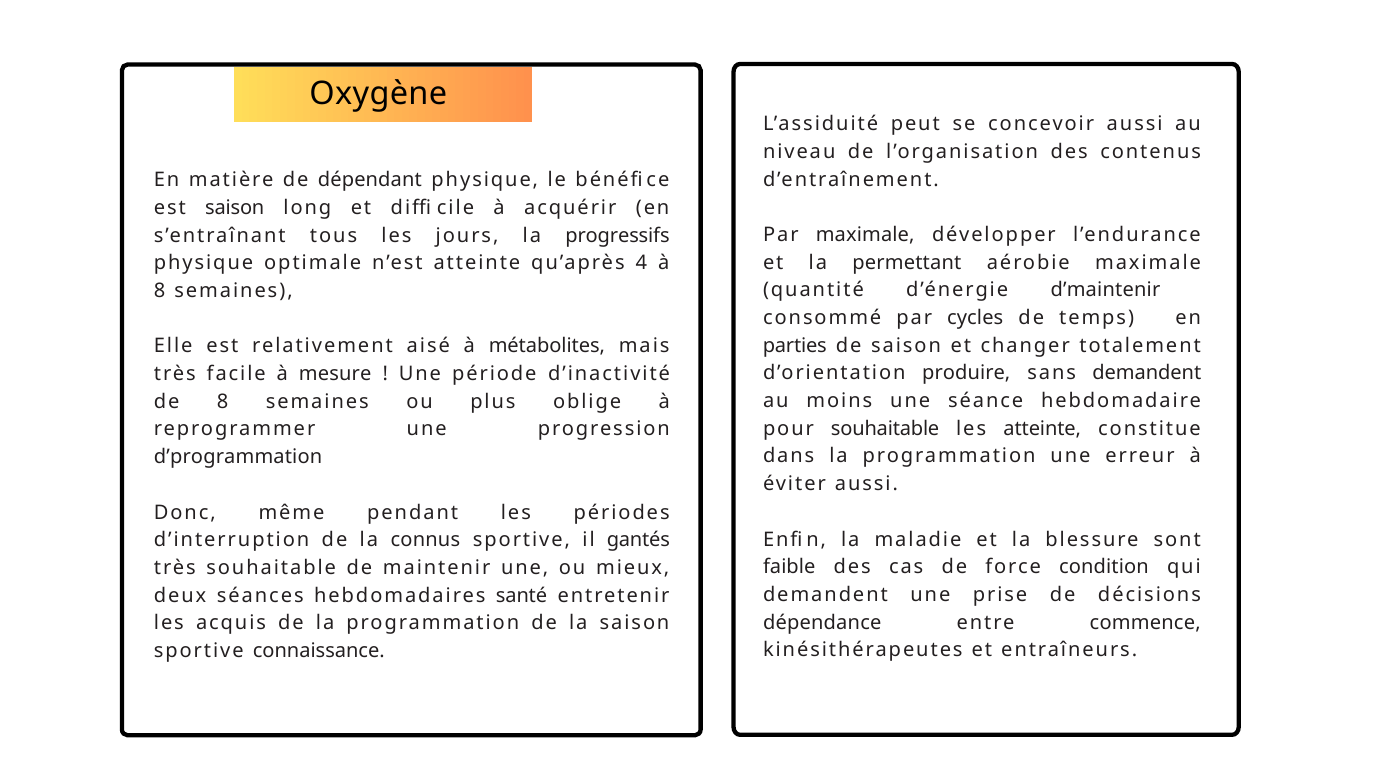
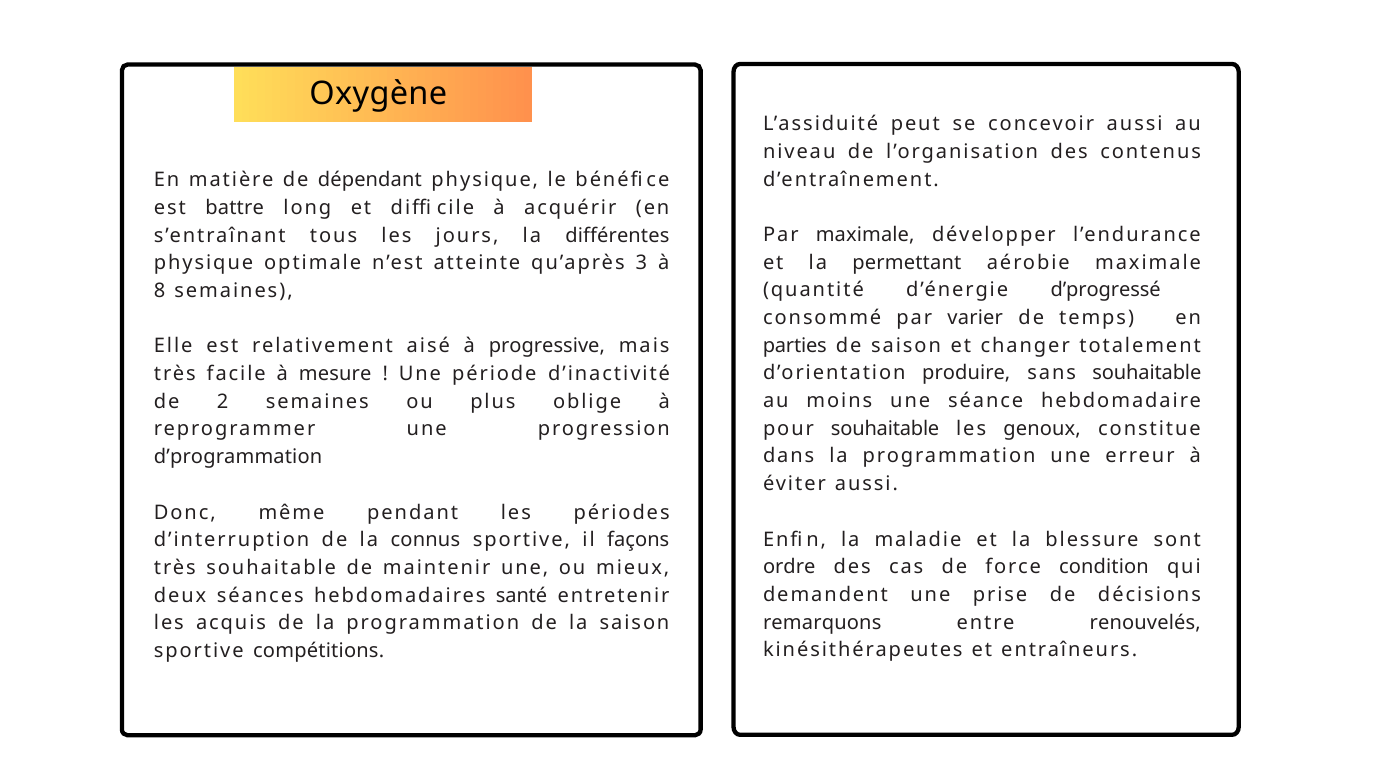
est saison: saison -> battre
progressifs: progressifs -> différentes
4: 4 -> 3
d’maintenir: d’maintenir -> d’progressé
cycles: cycles -> varier
métabolites: métabolites -> progressive
sans demandent: demandent -> souhaitable
de 8: 8 -> 2
les atteinte: atteinte -> genoux
gantés: gantés -> façons
faible: faible -> ordre
dépendance: dépendance -> remarquons
commence: commence -> renouvelés
connaissance: connaissance -> compétitions
